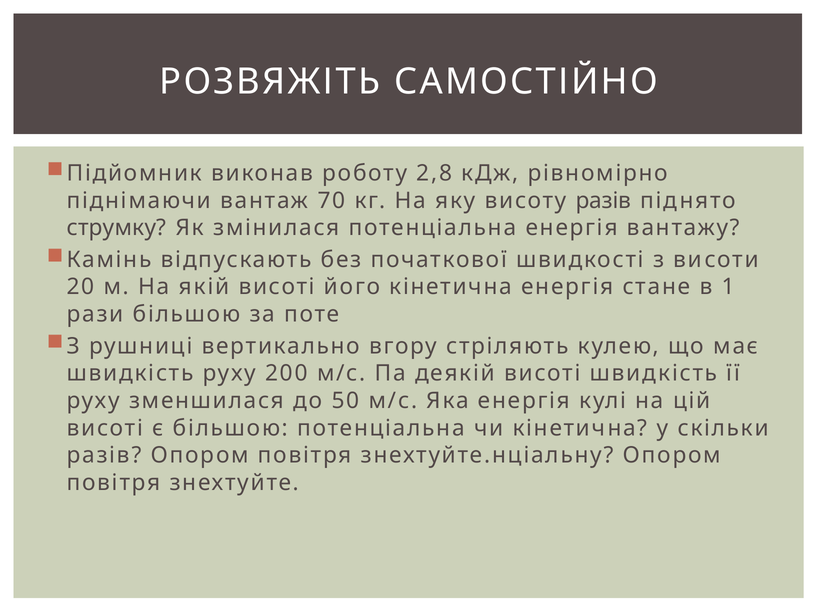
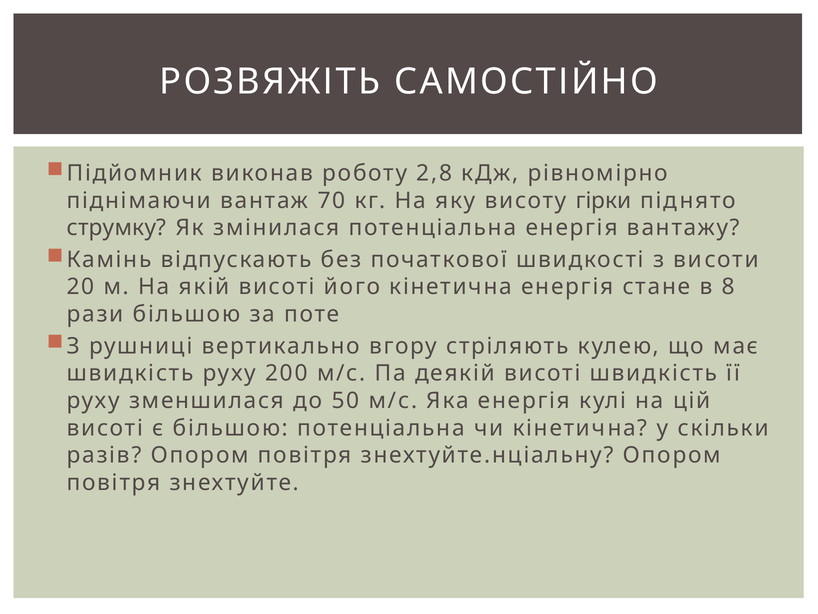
висоту разів: разів -> гірки
1: 1 -> 8
